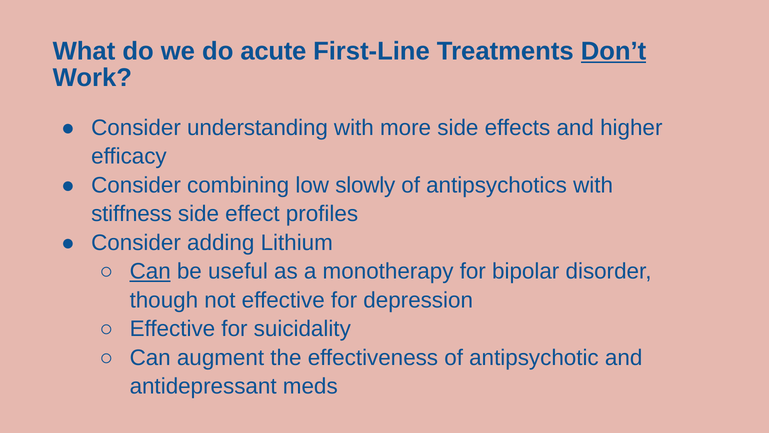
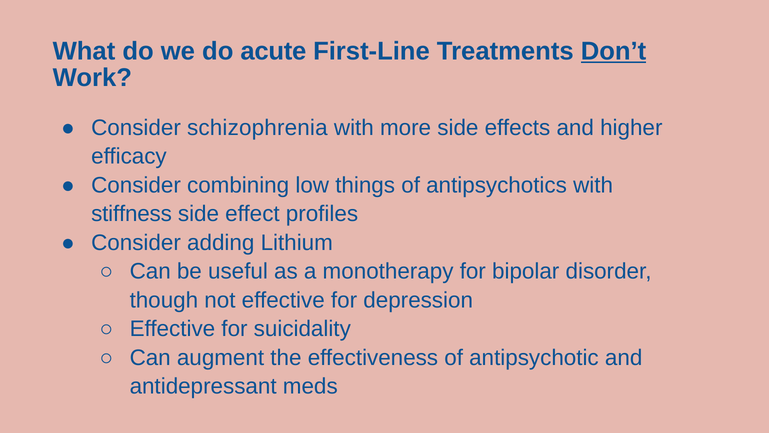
understanding: understanding -> schizophrenia
slowly: slowly -> things
Can at (150, 271) underline: present -> none
